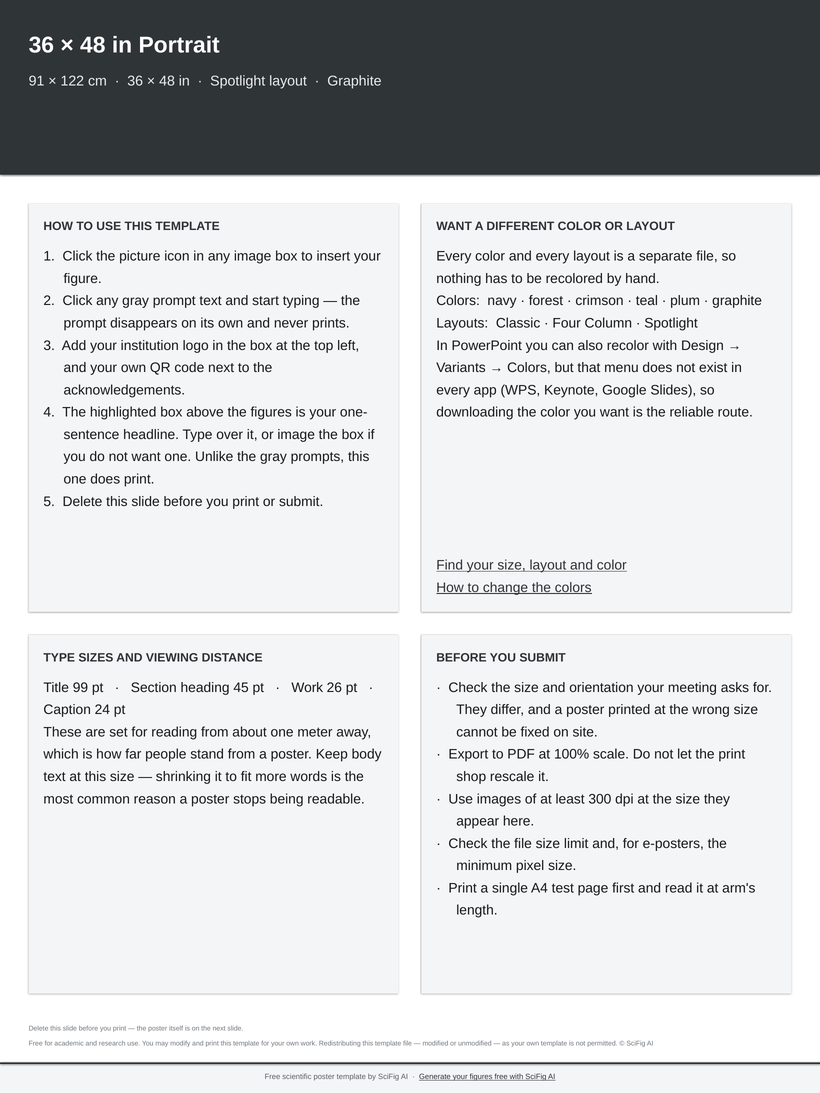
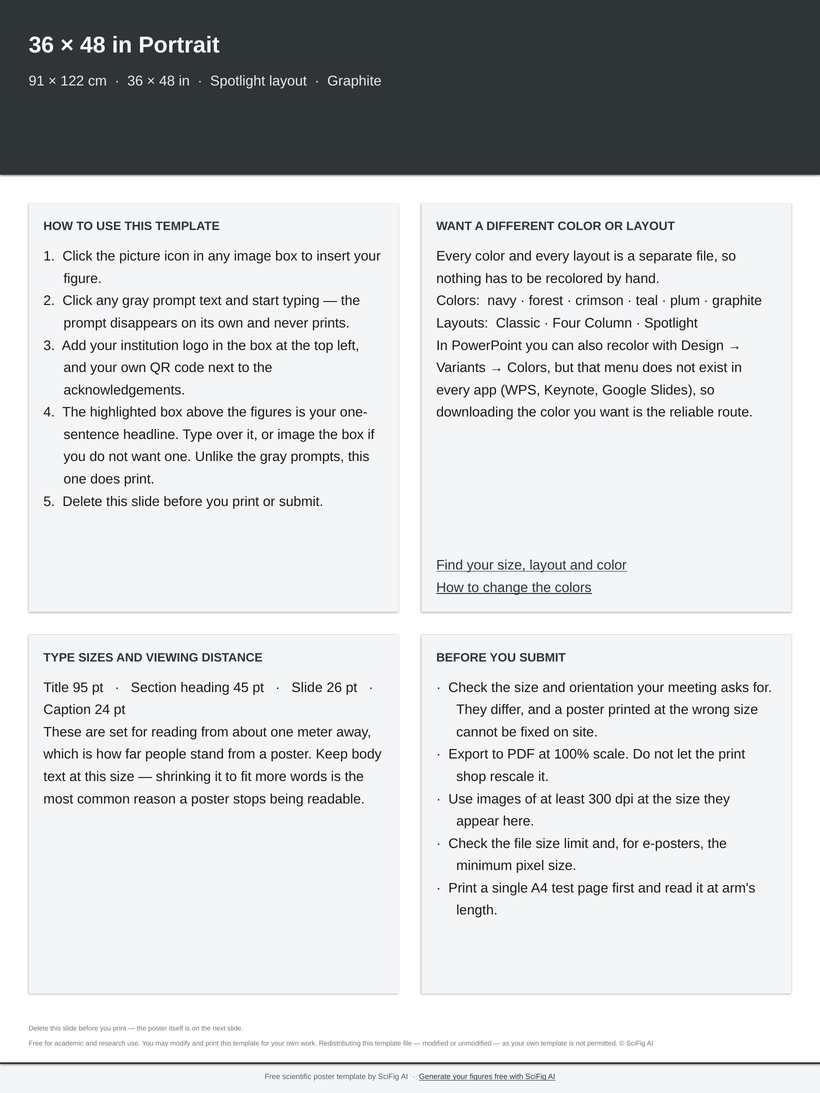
99: 99 -> 95
Work at (307, 688): Work -> Slide
